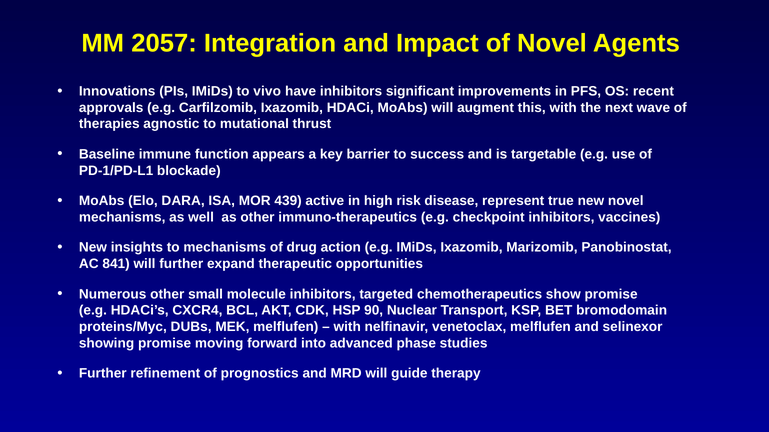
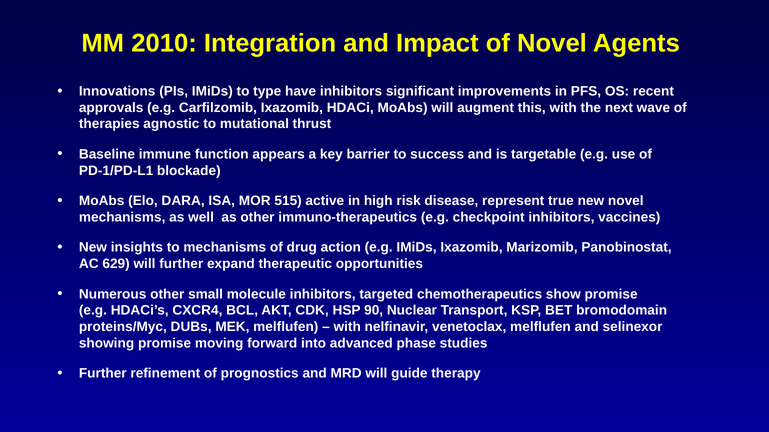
2057: 2057 -> 2010
vivo: vivo -> type
439: 439 -> 515
841: 841 -> 629
